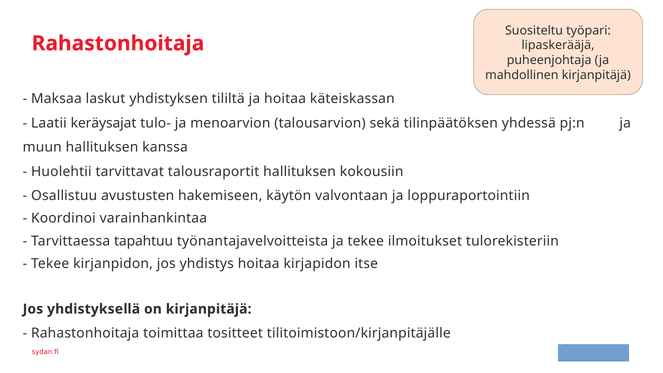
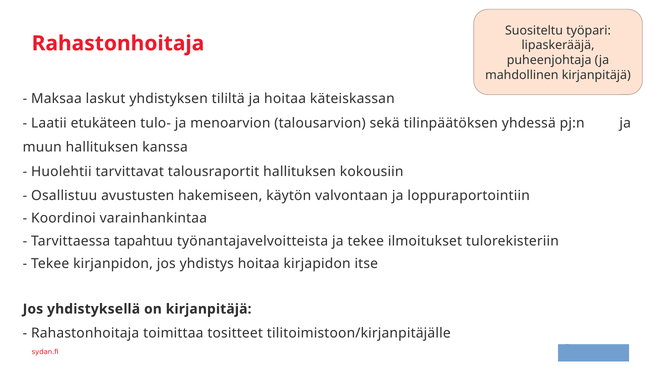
keräysajat: keräysajat -> etukäteen
